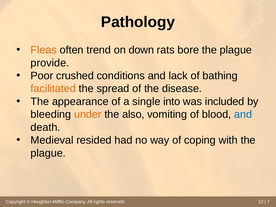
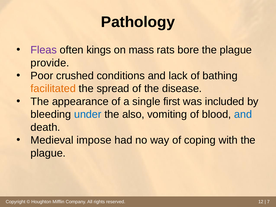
Fleas colour: orange -> purple
trend: trend -> kings
down: down -> mass
into: into -> first
under colour: orange -> blue
resided: resided -> impose
